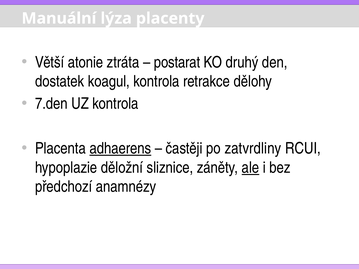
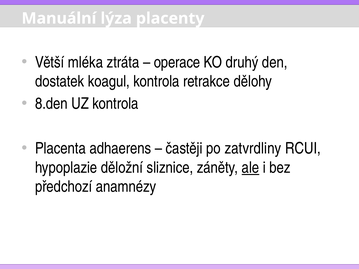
atonie: atonie -> mléka
postarat: postarat -> operace
7.den: 7.den -> 8.den
adhaerens underline: present -> none
